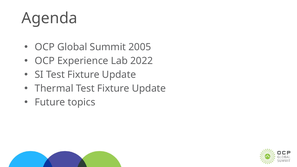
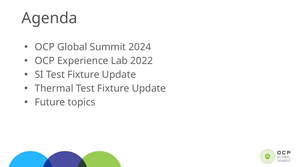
2005: 2005 -> 2024
